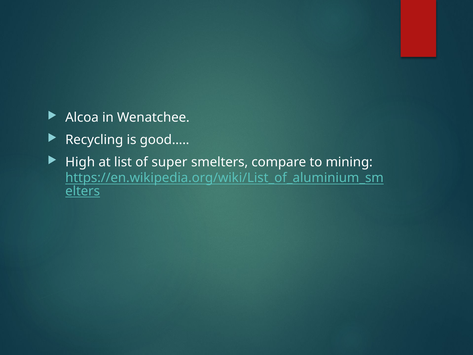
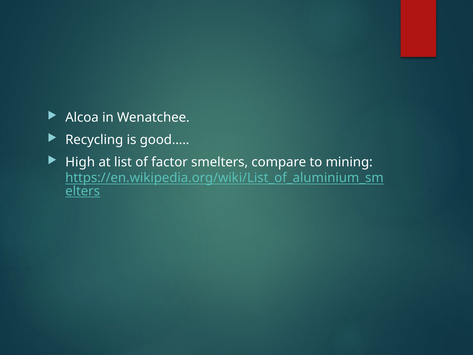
super: super -> factor
